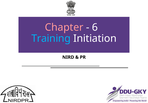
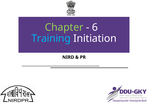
Chapter colour: pink -> light green
